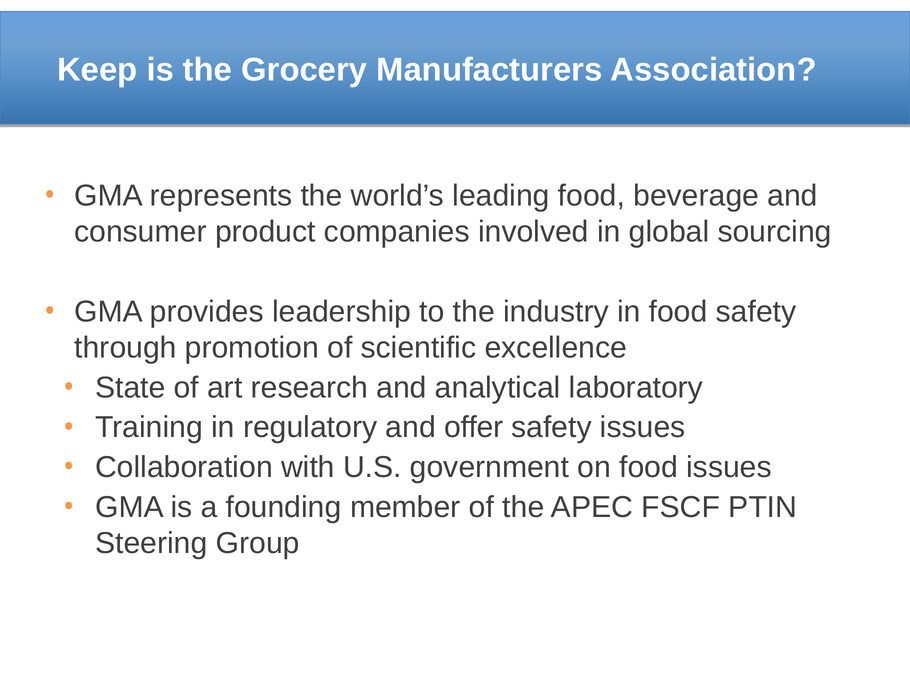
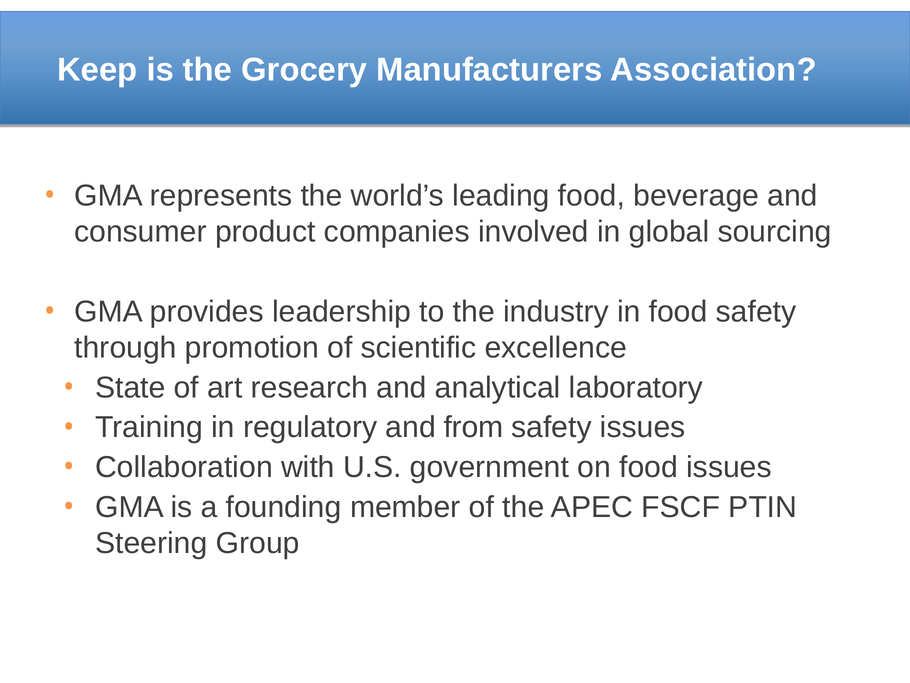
offer: offer -> from
